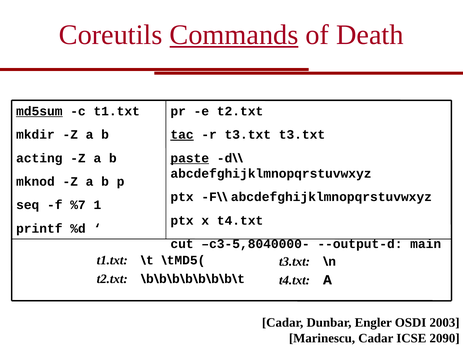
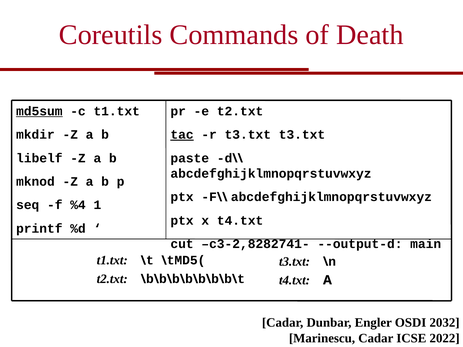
Commands underline: present -> none
acting: acting -> libelf
paste underline: present -> none
%7: %7 -> %4
c3-5,8040000-: c3-5,8040000- -> c3-2,8282741-
2003: 2003 -> 2032
2090: 2090 -> 2022
